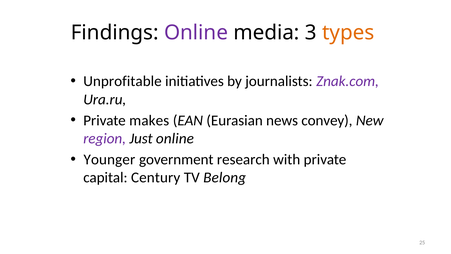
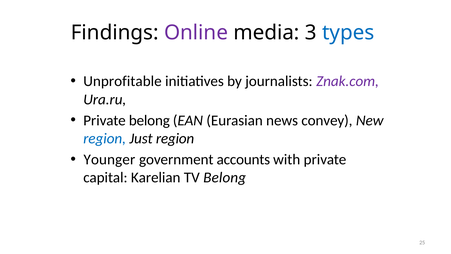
types colour: orange -> blue
Private makes: makes -> belong
region at (105, 138) colour: purple -> blue
Just online: online -> region
research: research -> accounts
Century: Century -> Karelian
